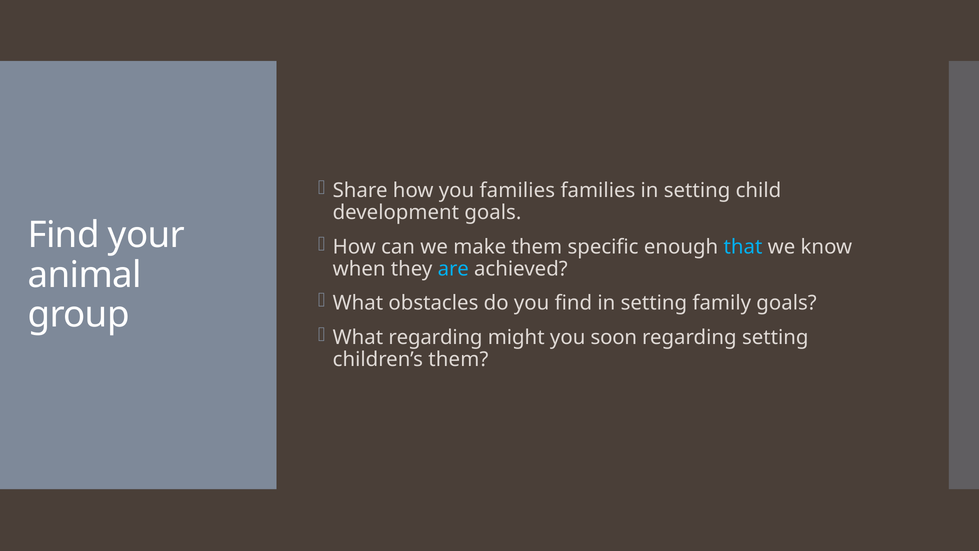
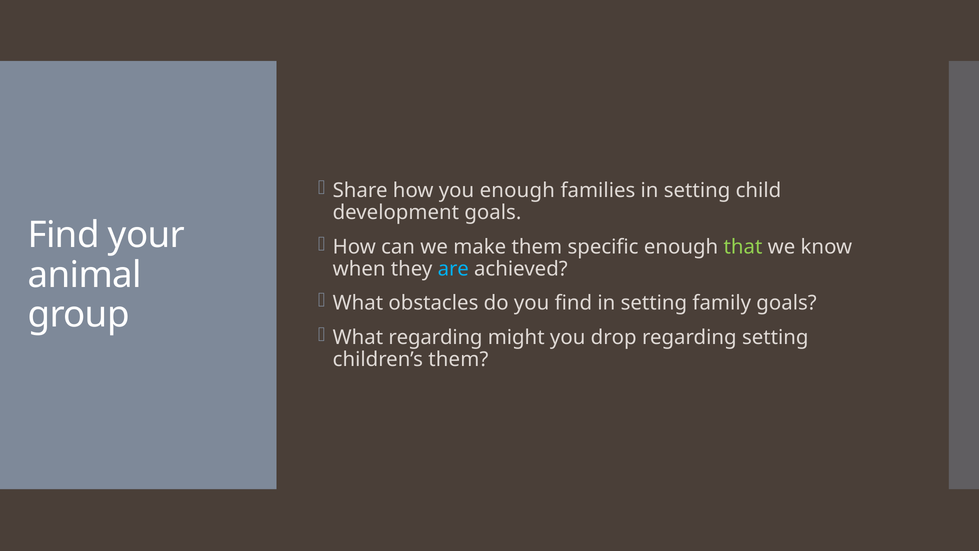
you families: families -> enough
that colour: light blue -> light green
soon: soon -> drop
